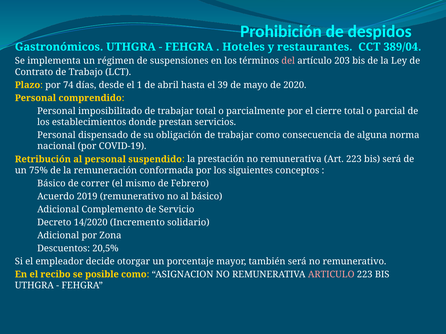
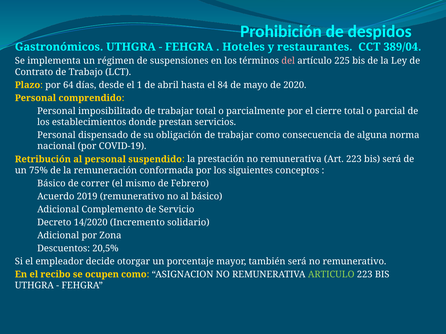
203: 203 -> 225
74: 74 -> 64
39: 39 -> 84
posible: posible -> ocupen
ARTICULO colour: pink -> light green
